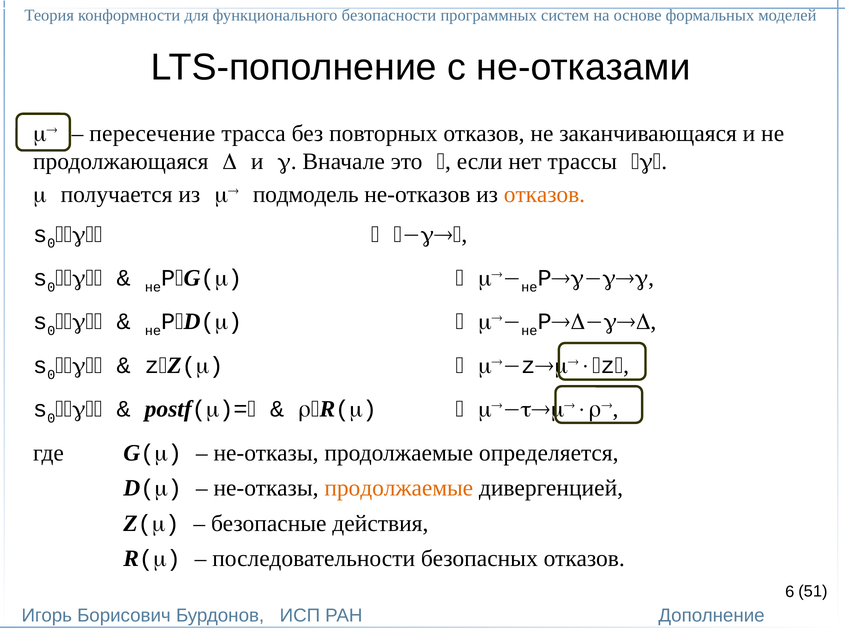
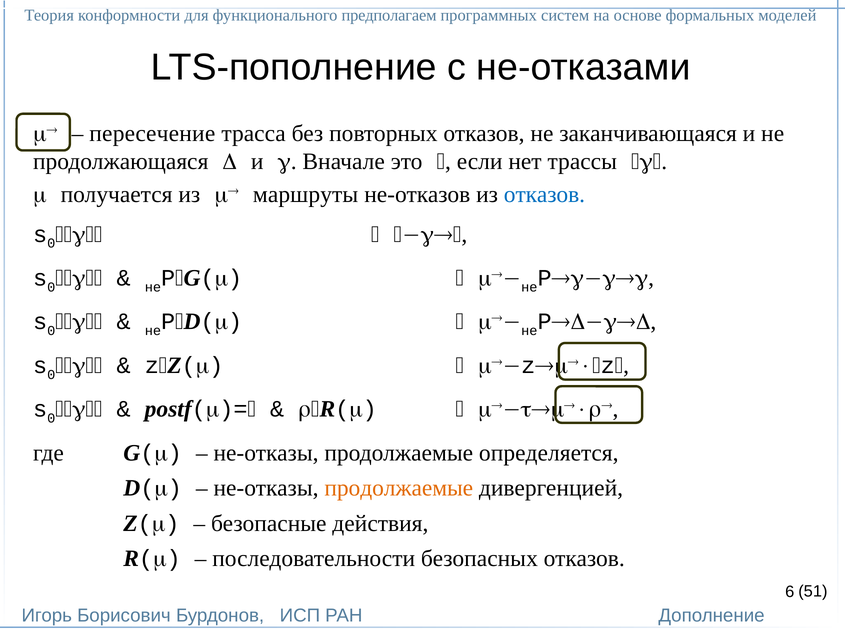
безопасности: безопасности -> предполагаем
подмодель: подмодель -> маршруты
отказов at (544, 195) colour: orange -> blue
